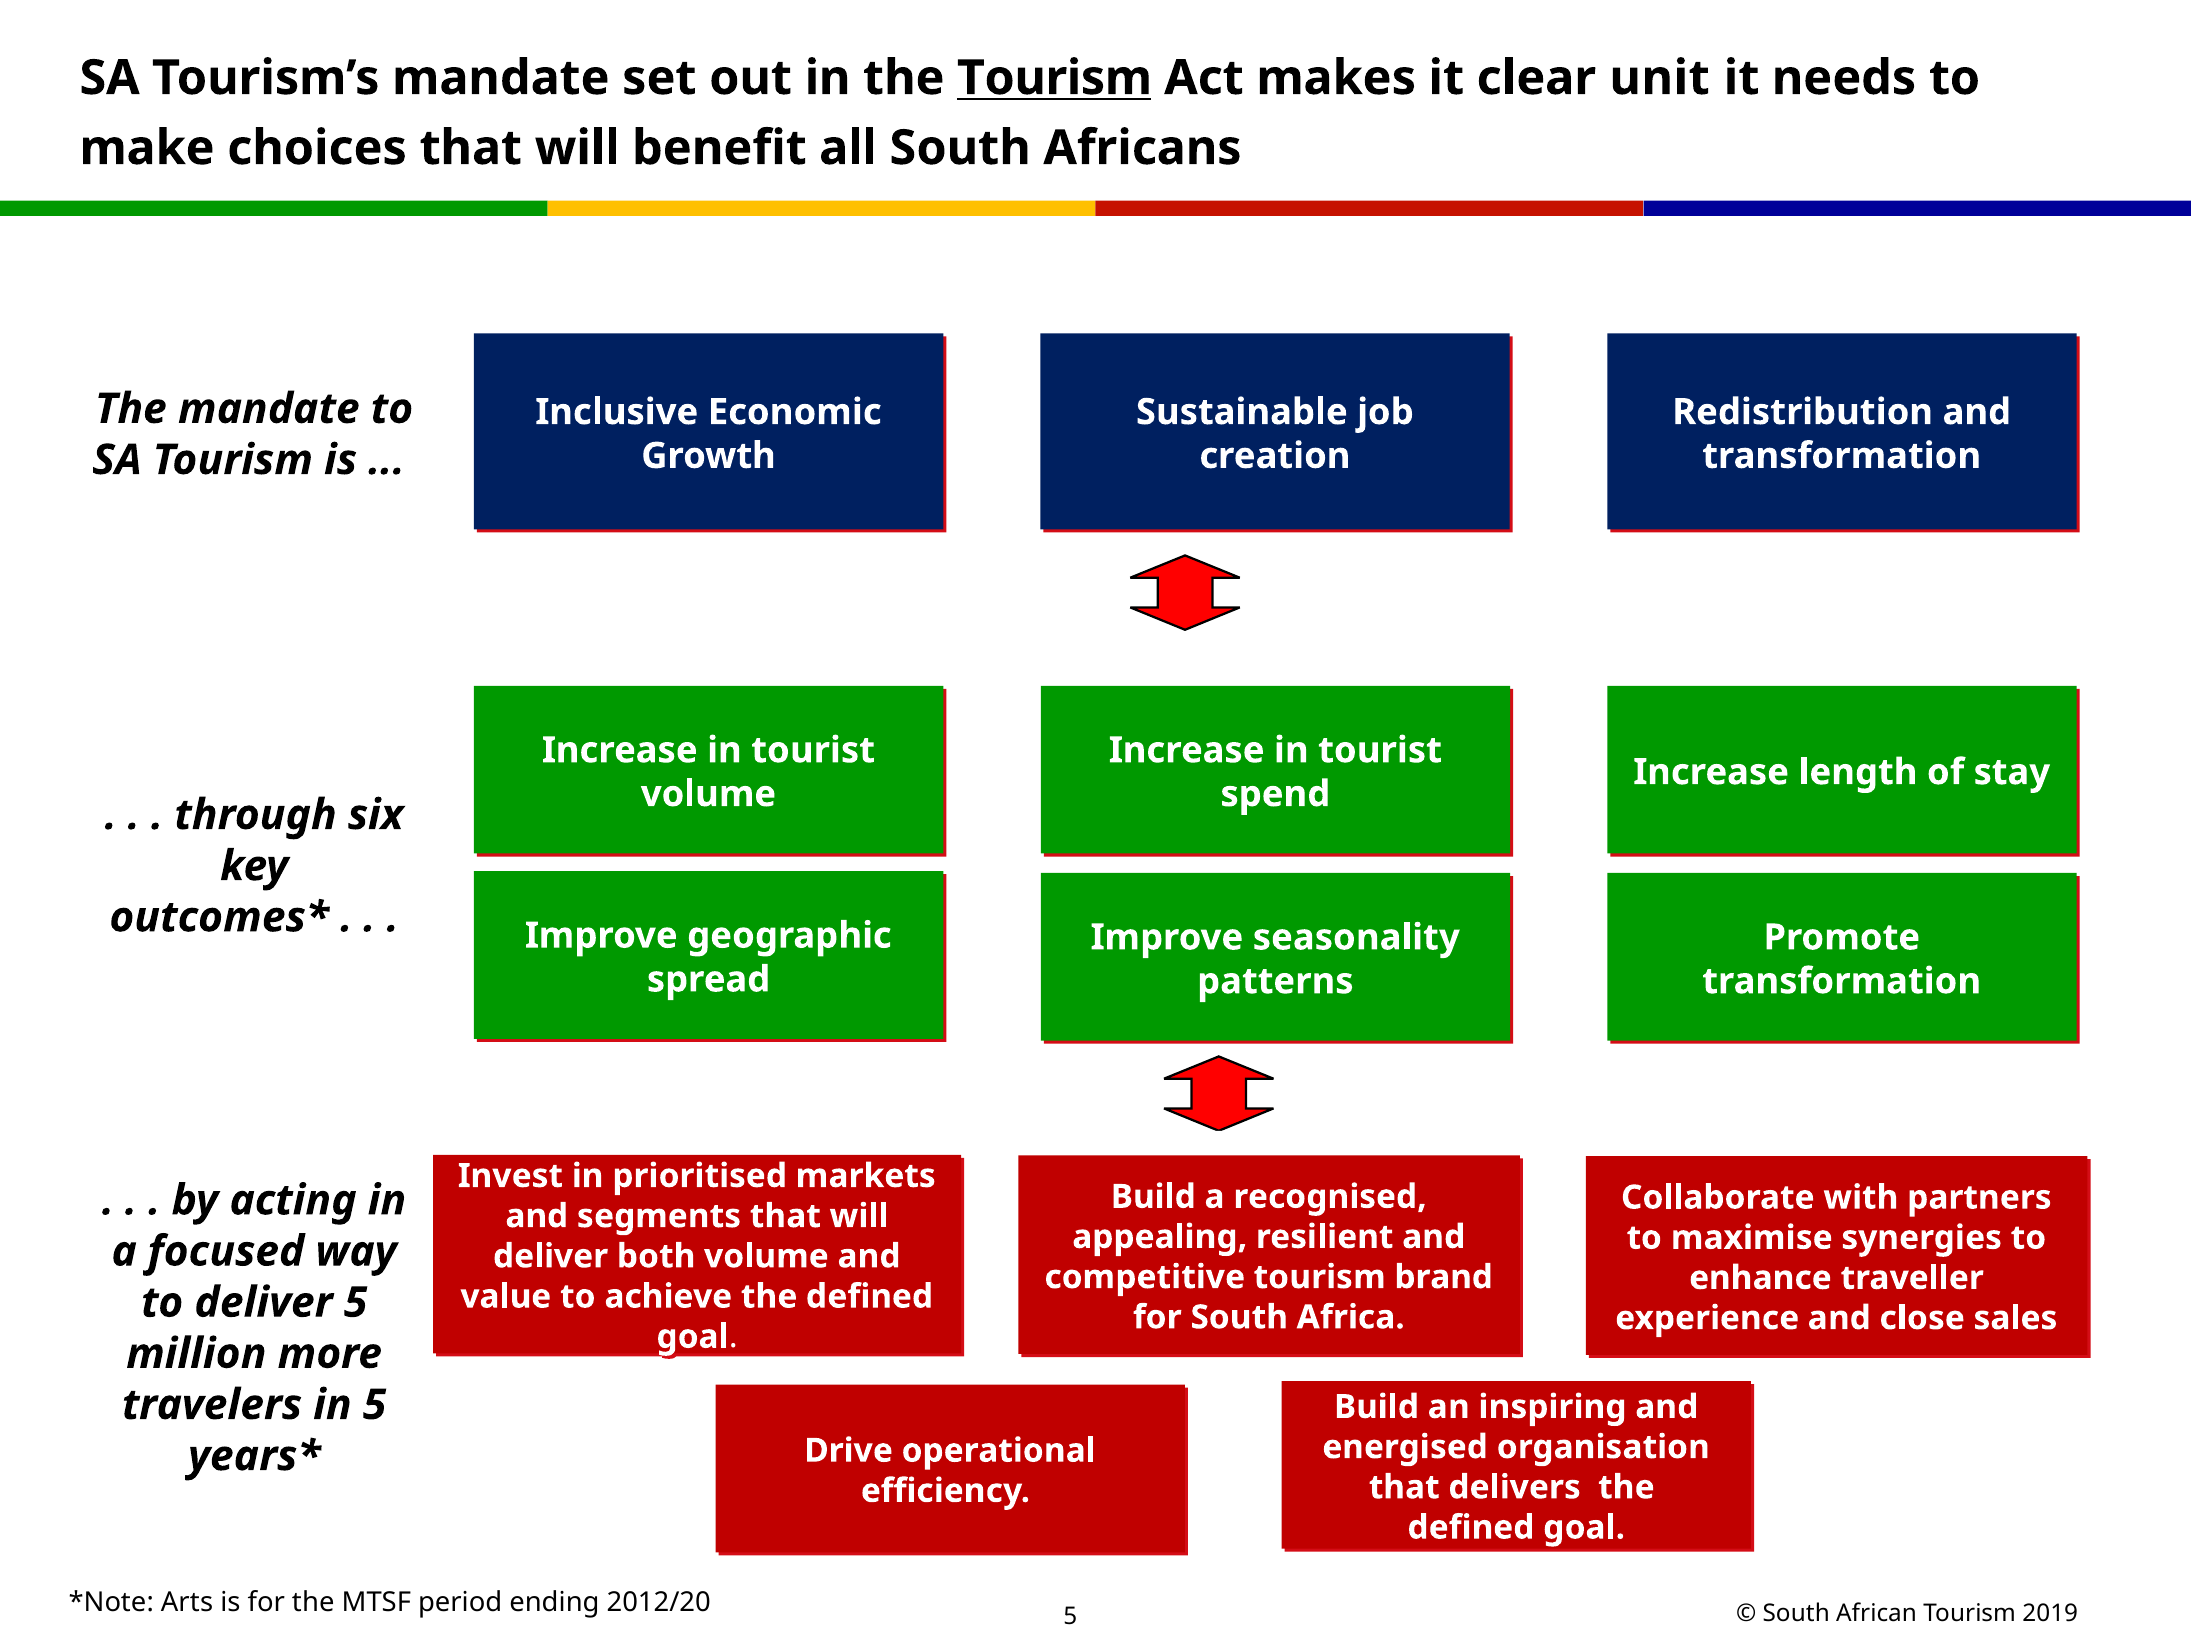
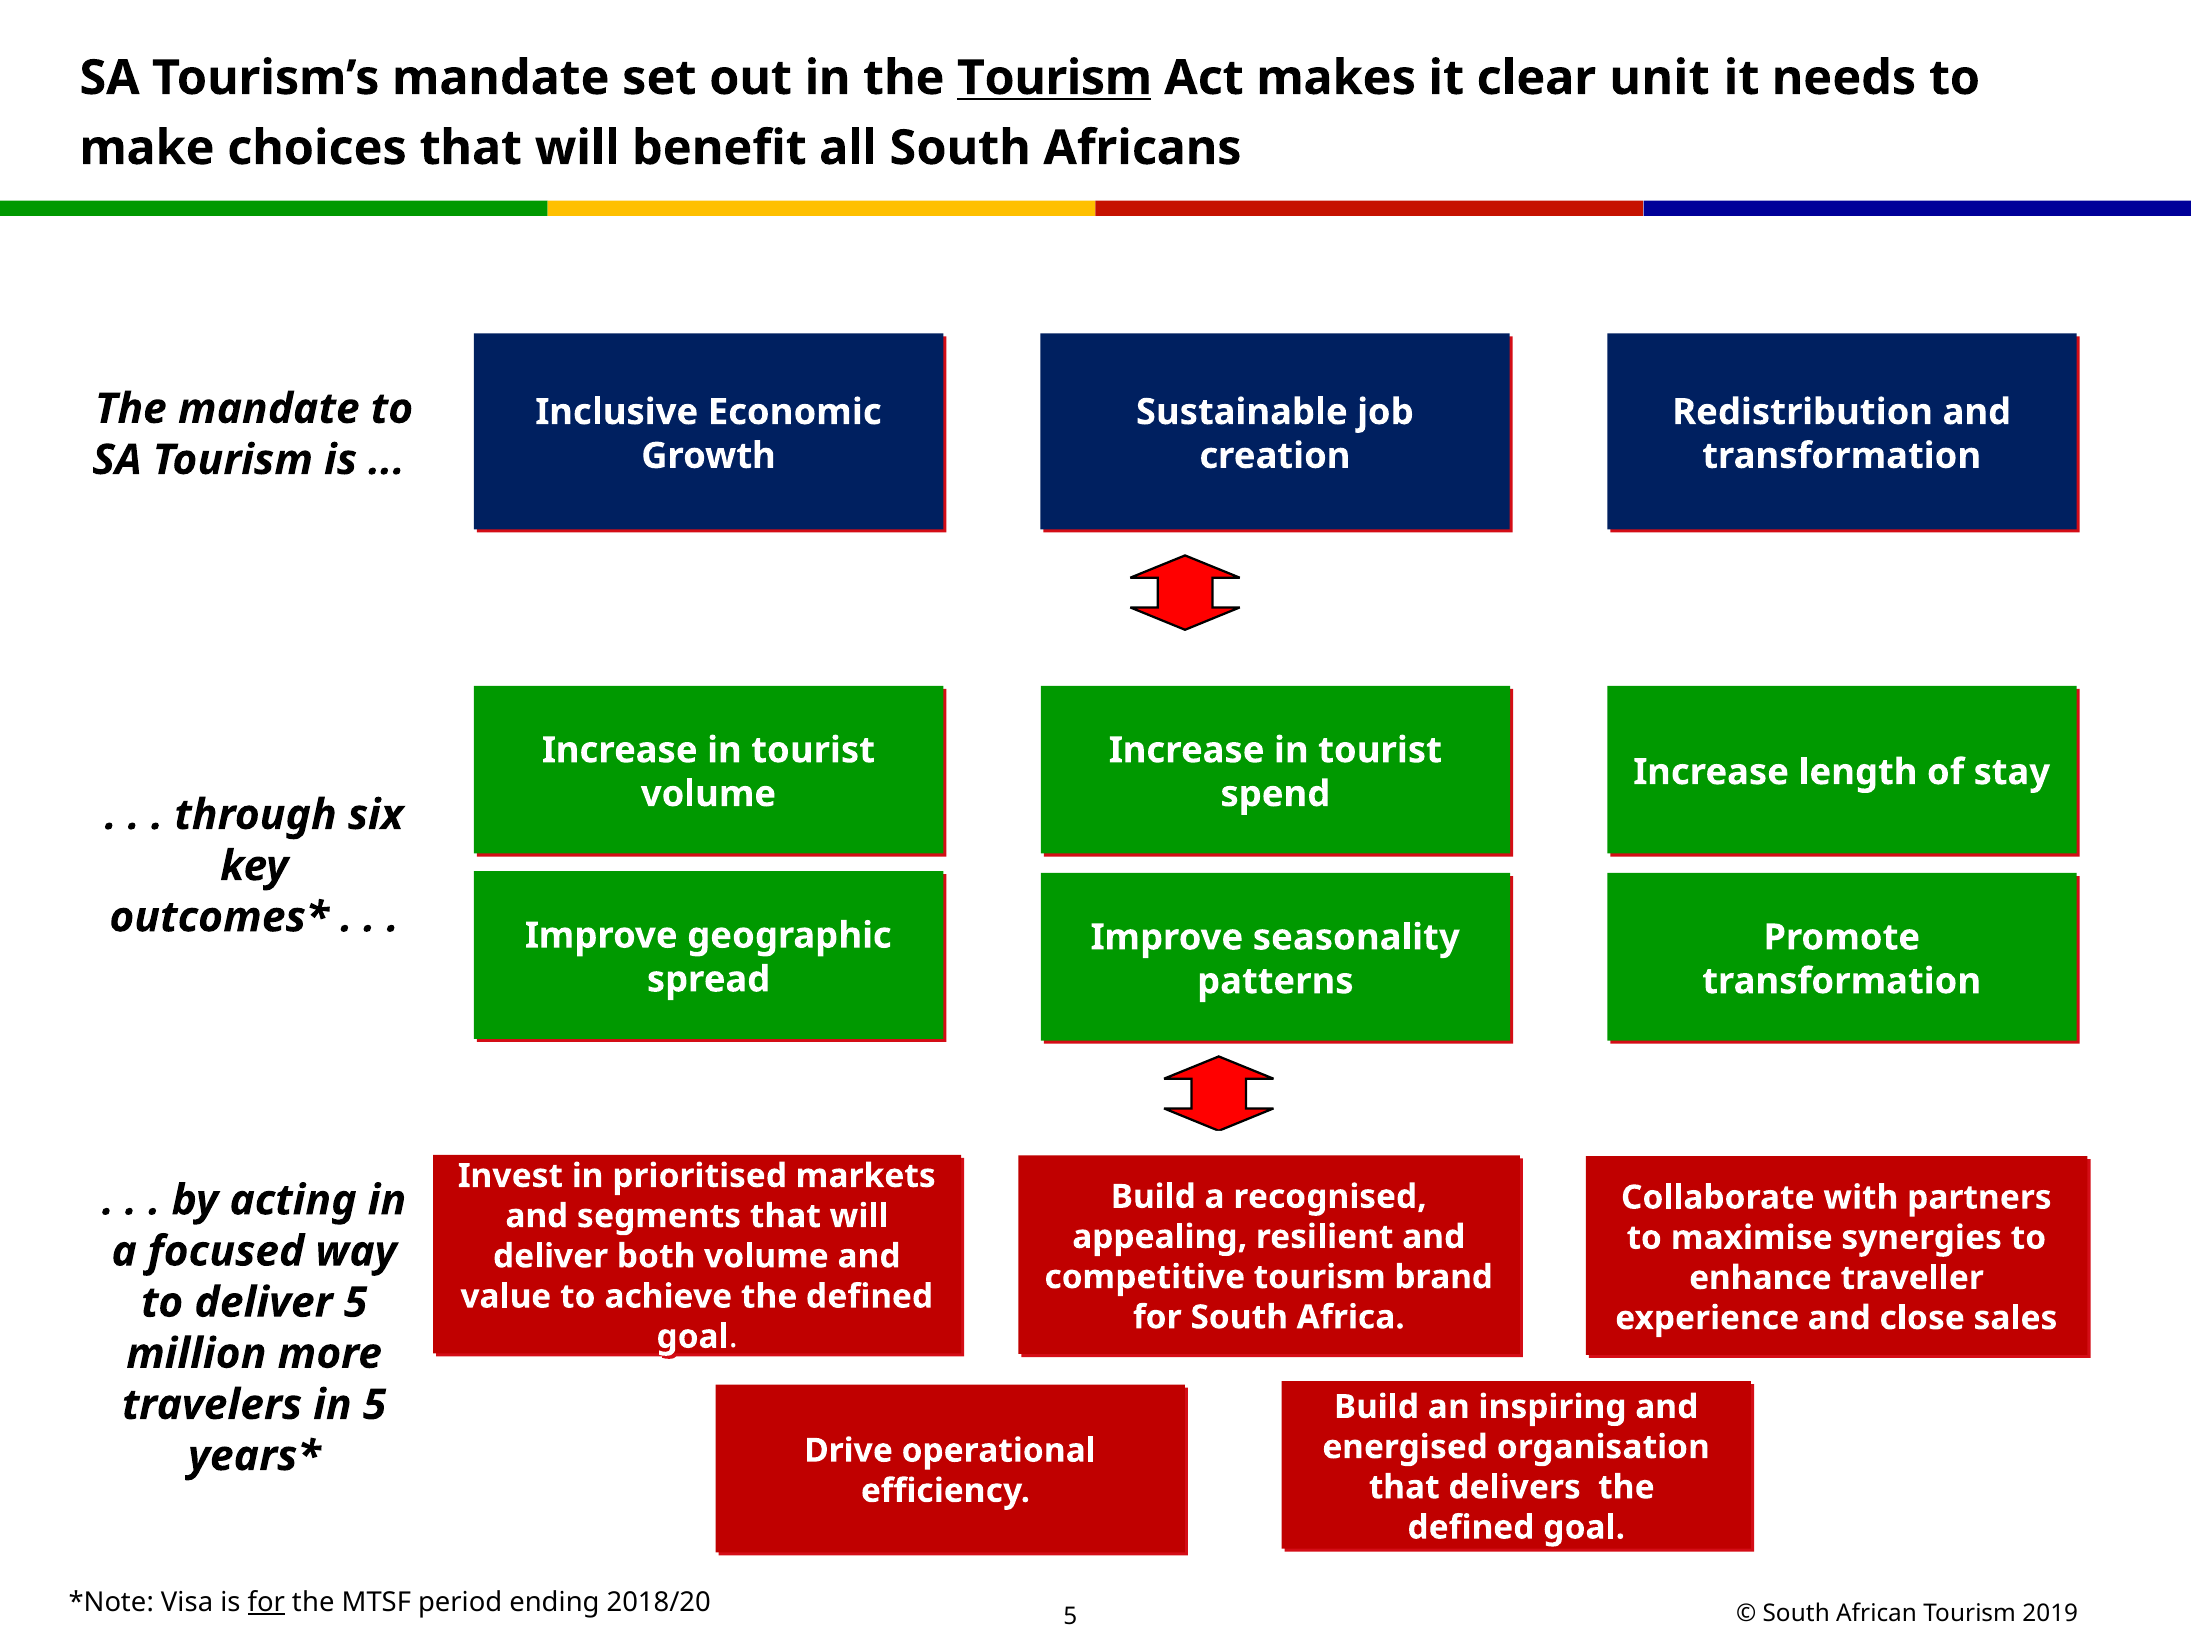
Arts: Arts -> Visa
for at (266, 1602) underline: none -> present
2012/20: 2012/20 -> 2018/20
